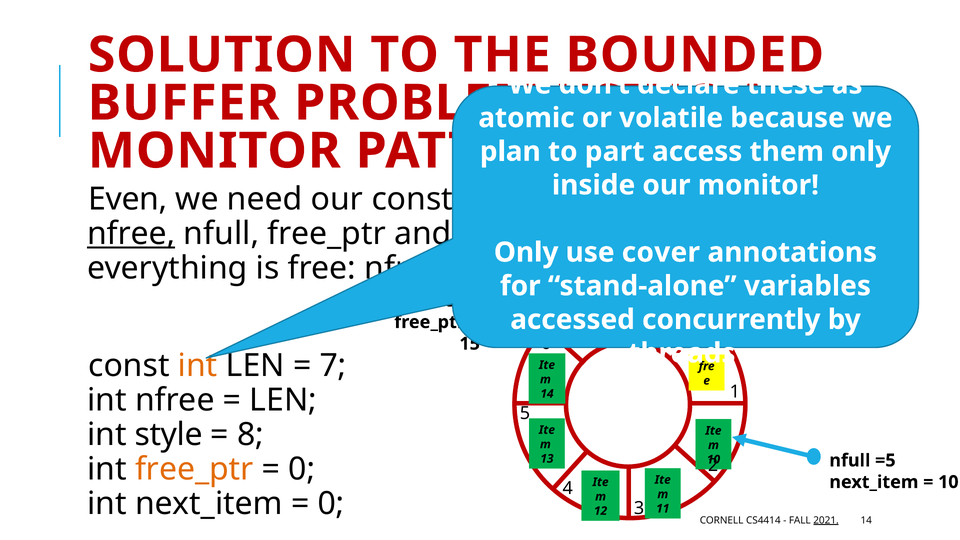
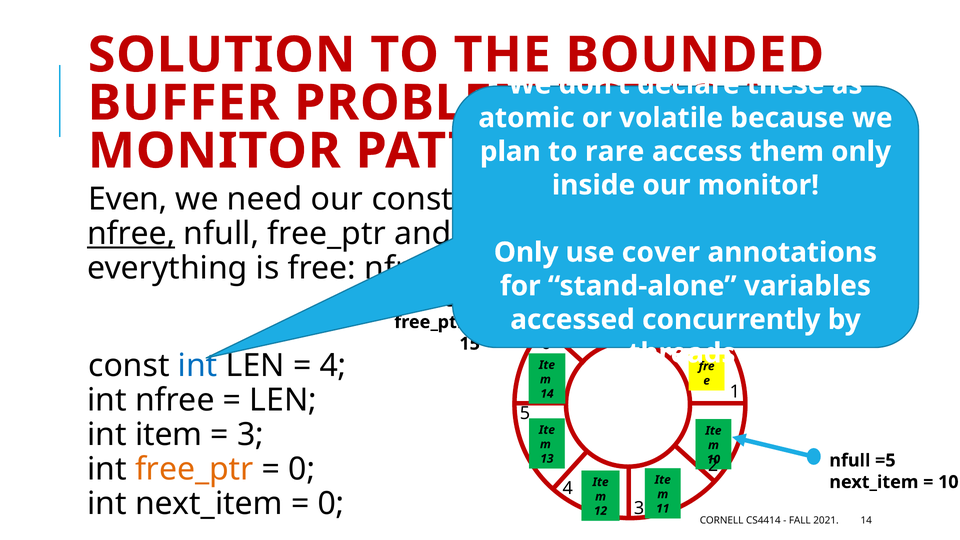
part: part -> rare
int at (198, 365) colour: orange -> blue
7 at (333, 365): 7 -> 4
style: style -> item
8 at (250, 435): 8 -> 3
2021 underline: present -> none
